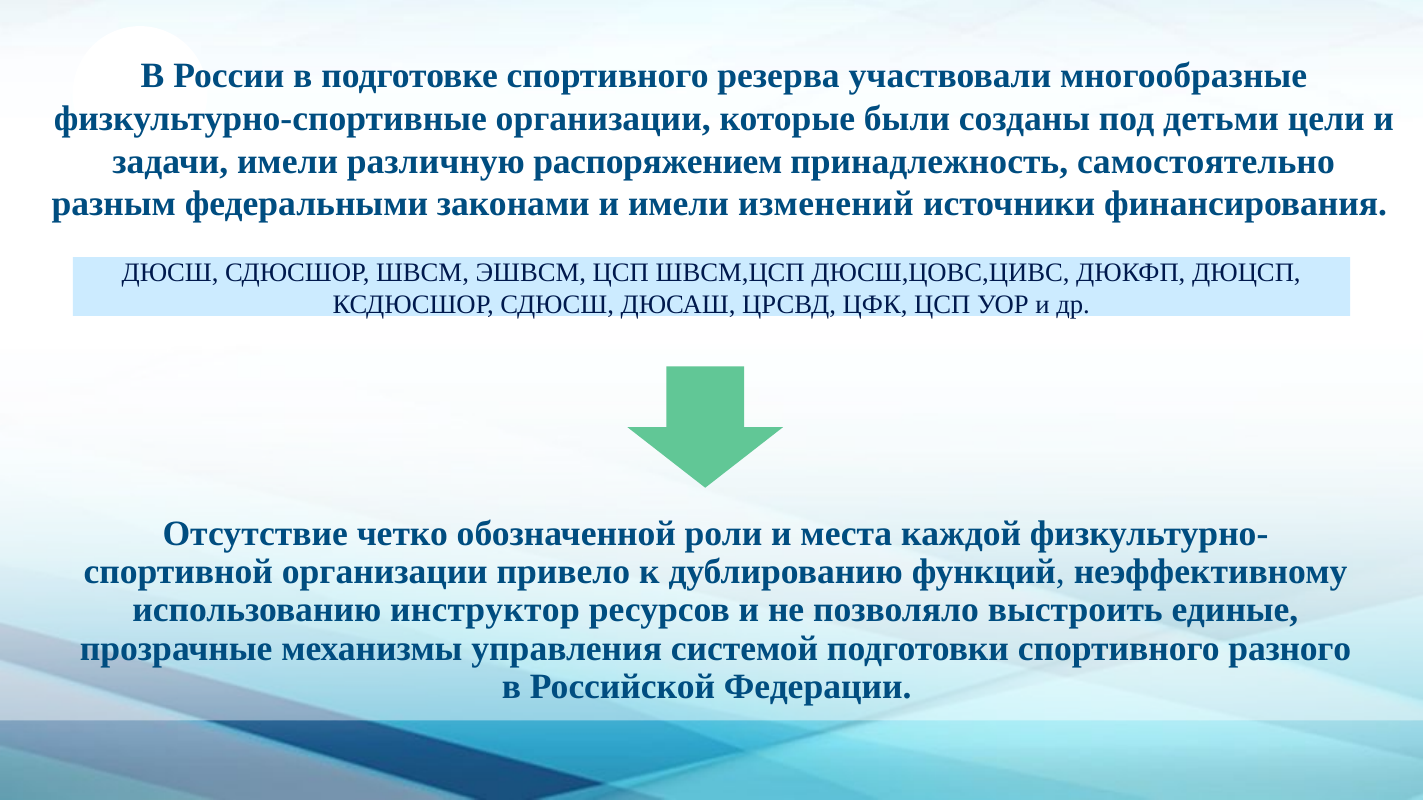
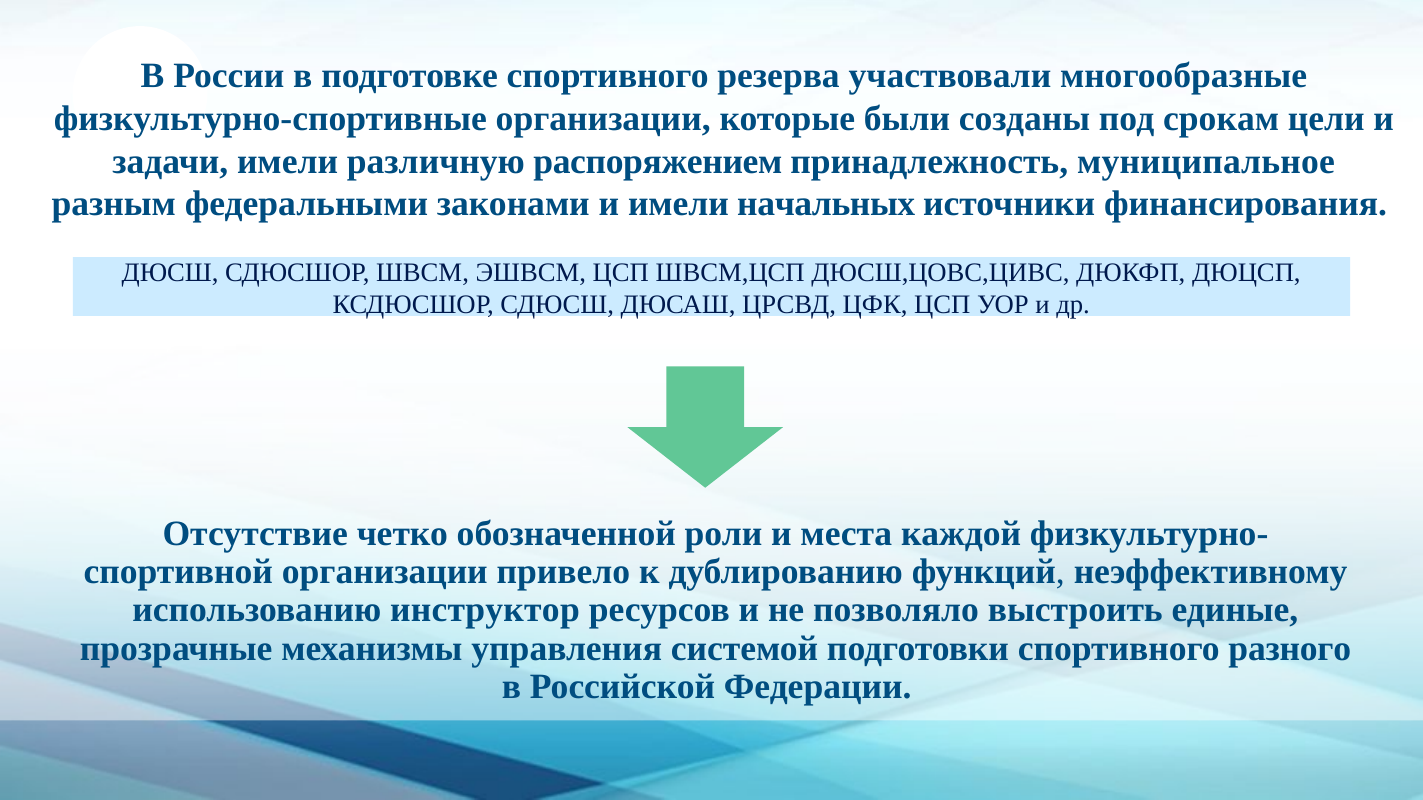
детьми: детьми -> срокам
самостоятельно: самостоятельно -> муниципальное
изменений: изменений -> начальных
